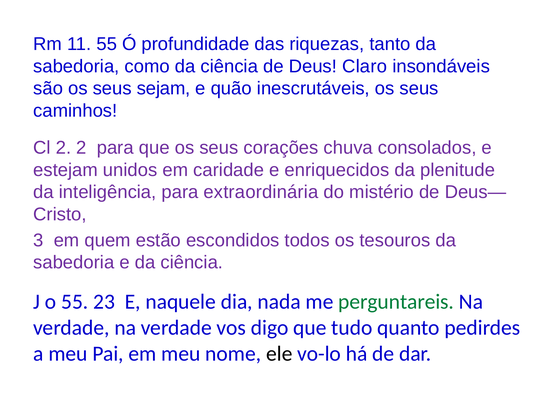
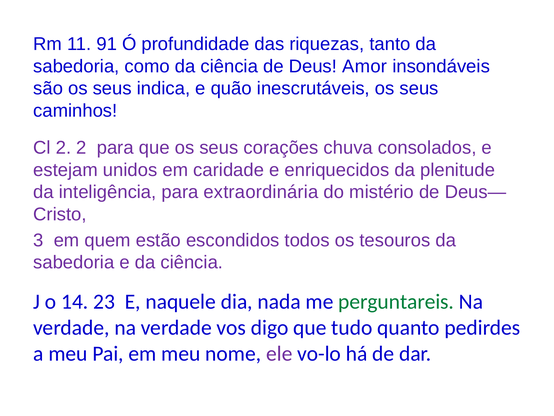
11 55: 55 -> 91
Claro: Claro -> Amor
sejam: sejam -> indica
o 55: 55 -> 14
ele colour: black -> purple
